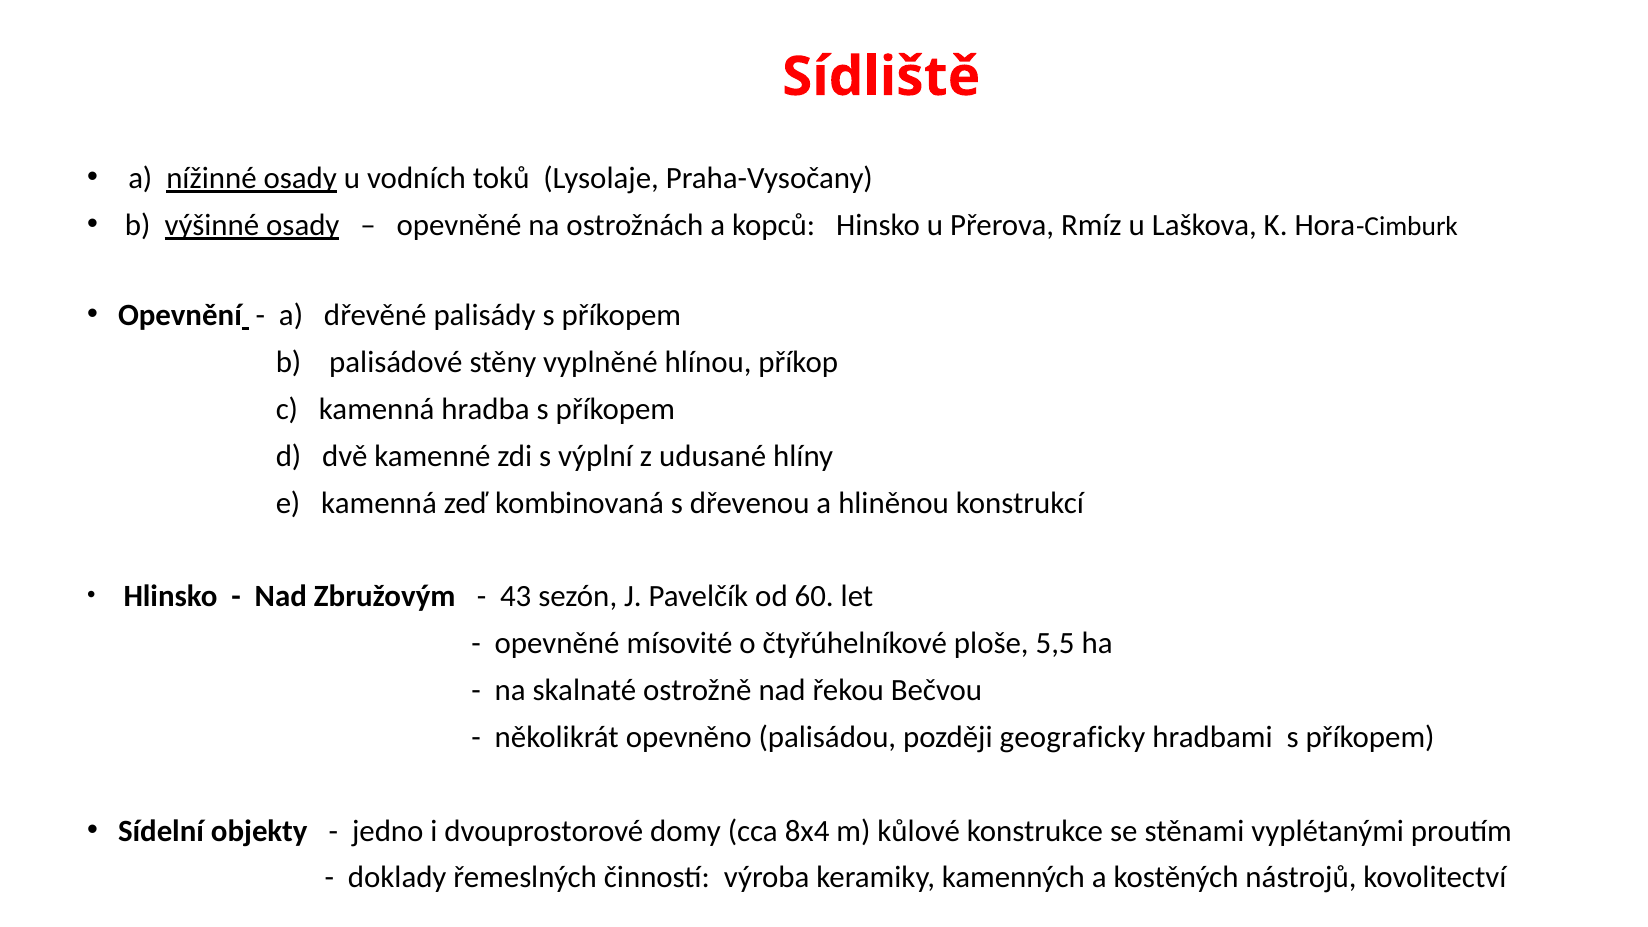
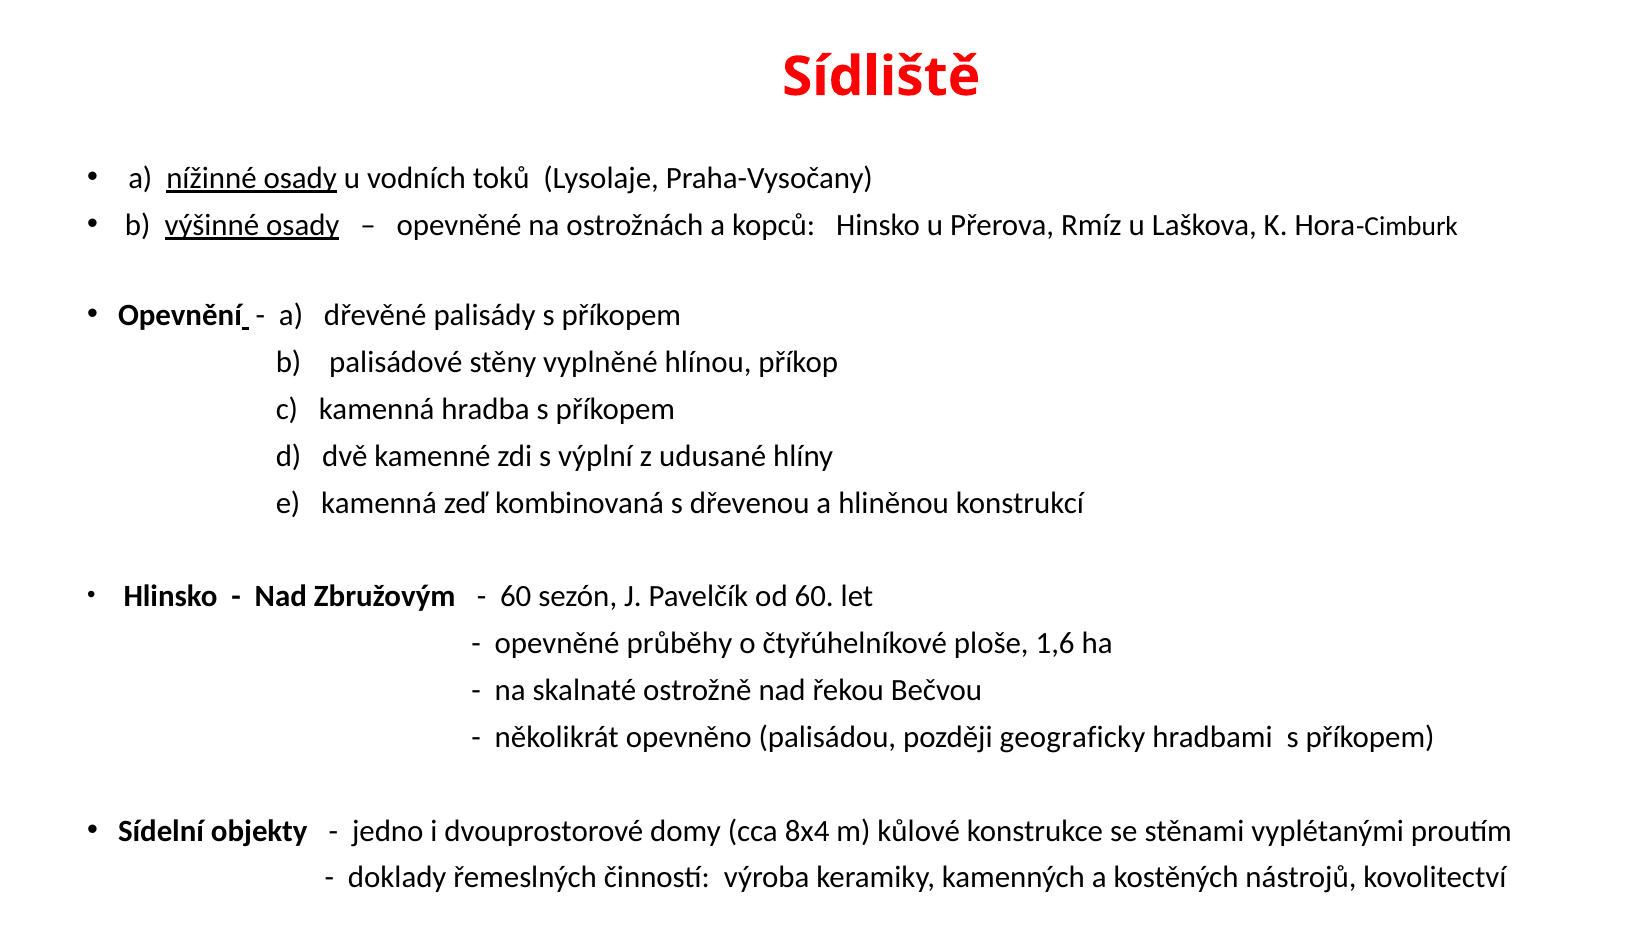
43 at (516, 597): 43 -> 60
mísovité: mísovité -> průběhy
5,5: 5,5 -> 1,6
